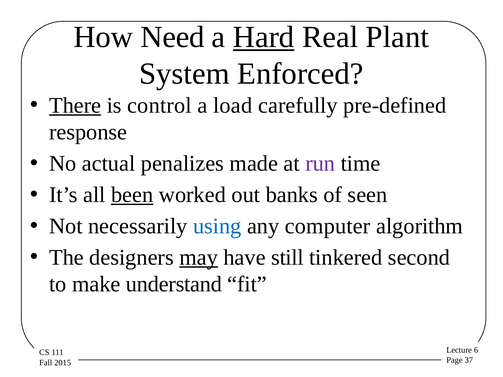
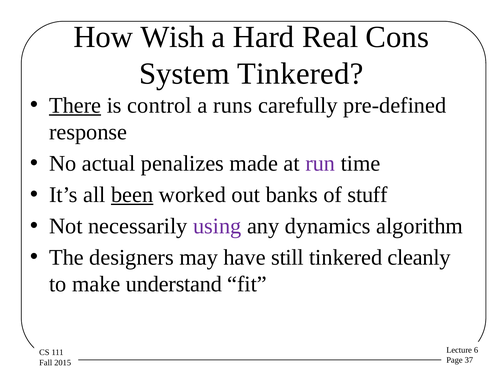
Need: Need -> Wish
Hard underline: present -> none
Plant: Plant -> Cons
System Enforced: Enforced -> Tinkered
load: load -> runs
seen: seen -> stuff
using colour: blue -> purple
computer: computer -> dynamics
may underline: present -> none
second: second -> cleanly
